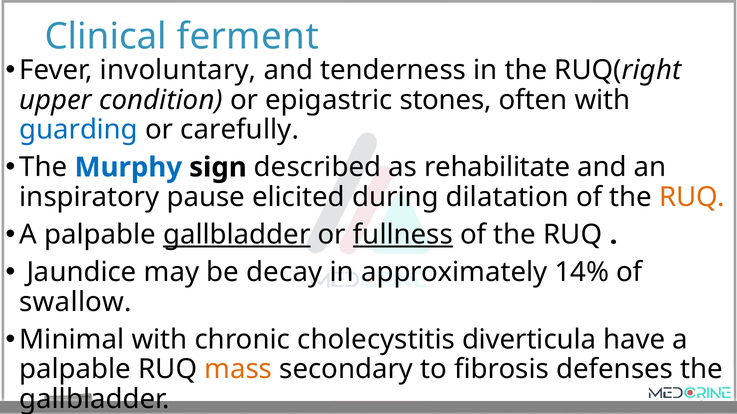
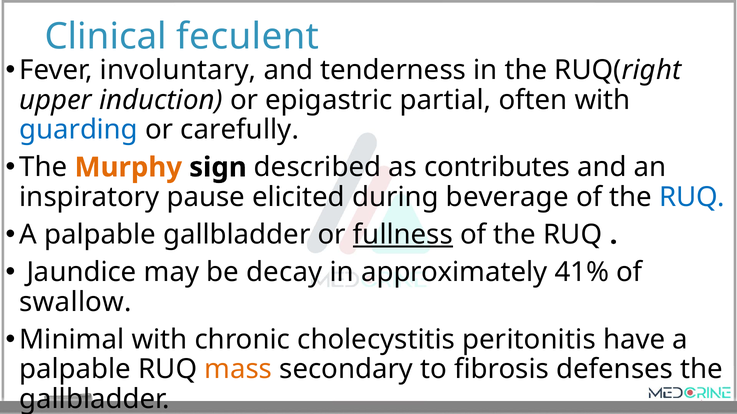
ferment: ferment -> feculent
condition: condition -> induction
stones: stones -> partial
Murphy colour: blue -> orange
rehabilitate: rehabilitate -> contributes
dilatation: dilatation -> beverage
RUQ at (692, 197) colour: orange -> blue
gallbladder at (237, 235) underline: present -> none
14%: 14% -> 41%
diverticula: diverticula -> peritonitis
